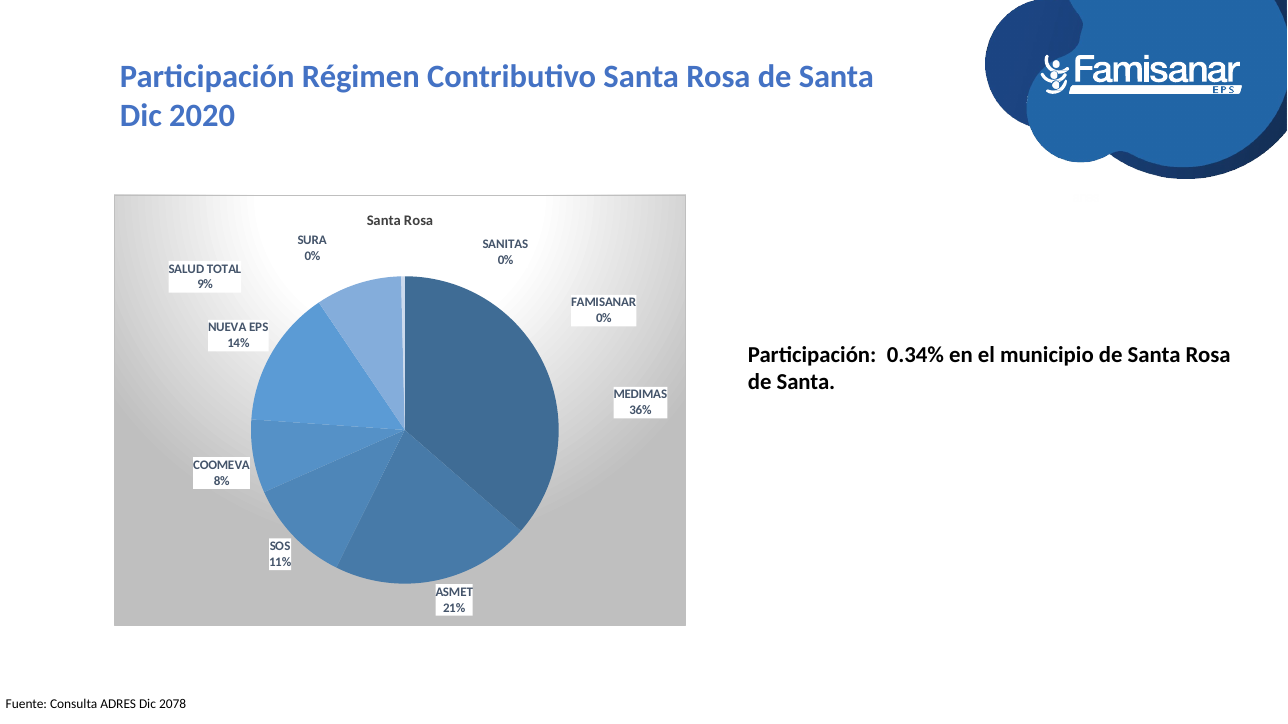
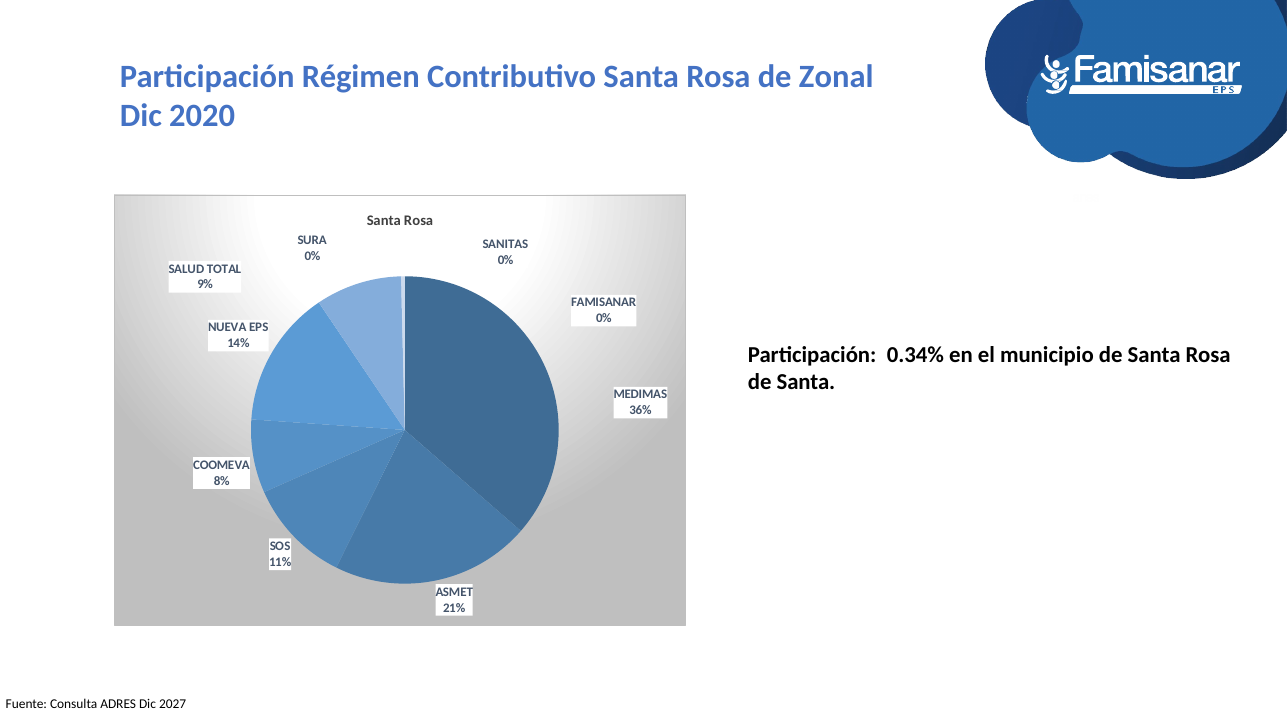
Santa at (836, 77): Santa -> Zonal
2078: 2078 -> 2027
